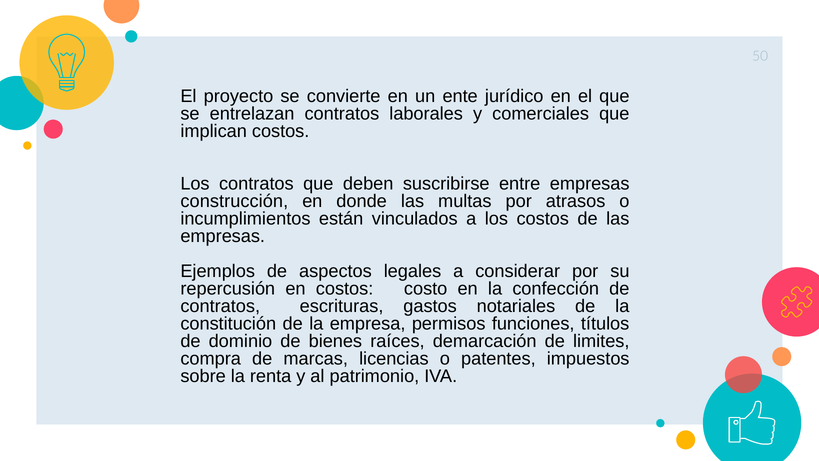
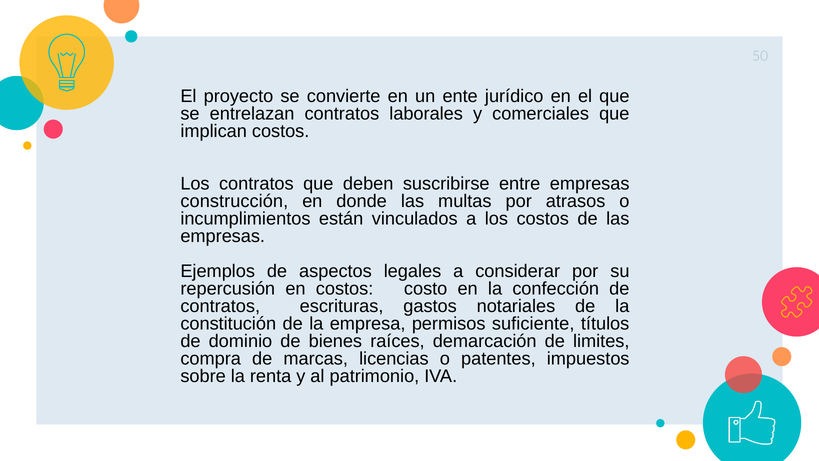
funciones: funciones -> suficiente
